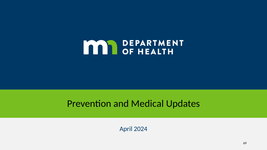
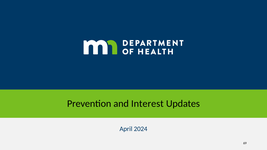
Medical: Medical -> Interest
